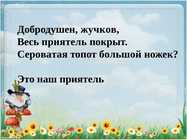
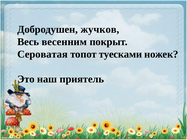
Весь приятель: приятель -> весенним
большой: большой -> туесками
